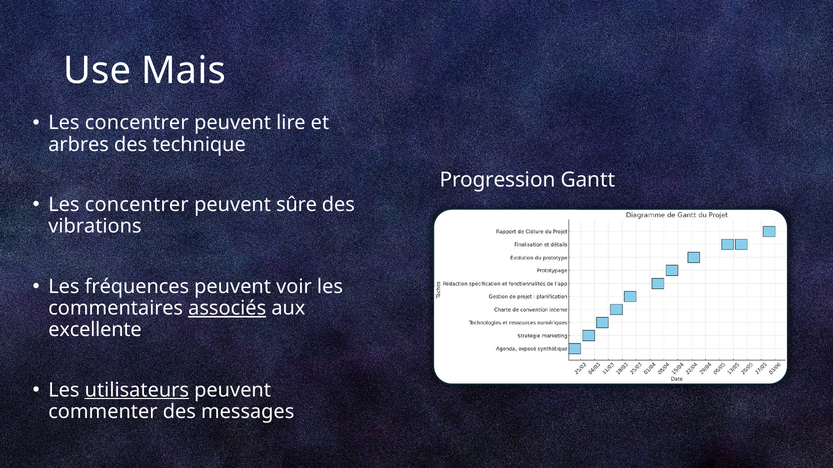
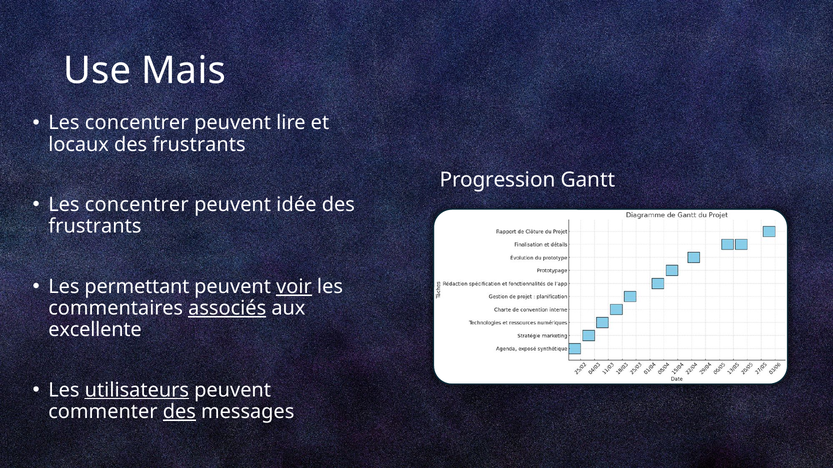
arbres: arbres -> locaux
technique at (199, 145): technique -> frustrants
sûre: sûre -> idée
vibrations at (95, 227): vibrations -> frustrants
fréquences: fréquences -> permettant
voir underline: none -> present
des at (179, 412) underline: none -> present
